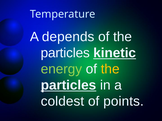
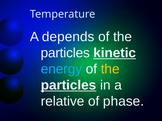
energy colour: light green -> light blue
coldest: coldest -> relative
points: points -> phase
